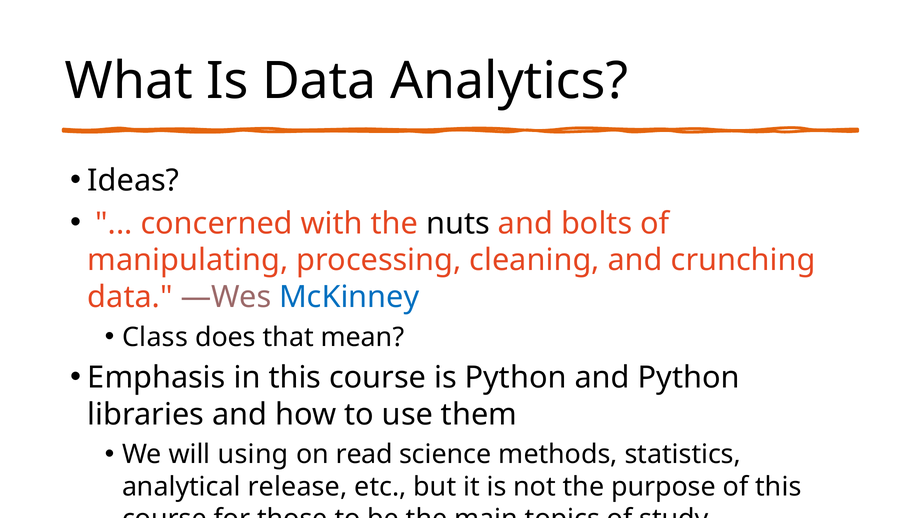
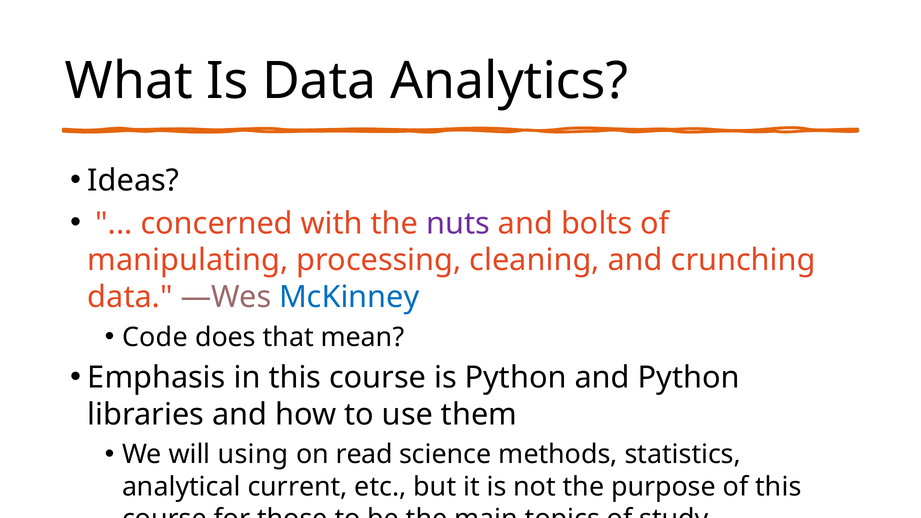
nuts colour: black -> purple
Class: Class -> Code
release: release -> current
